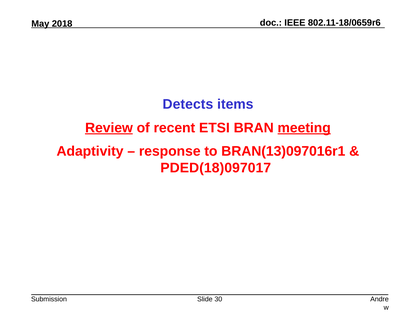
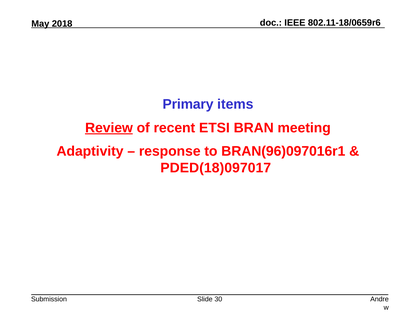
Detects: Detects -> Primary
meeting underline: present -> none
BRAN(13)097016r1: BRAN(13)097016r1 -> BRAN(96)097016r1
